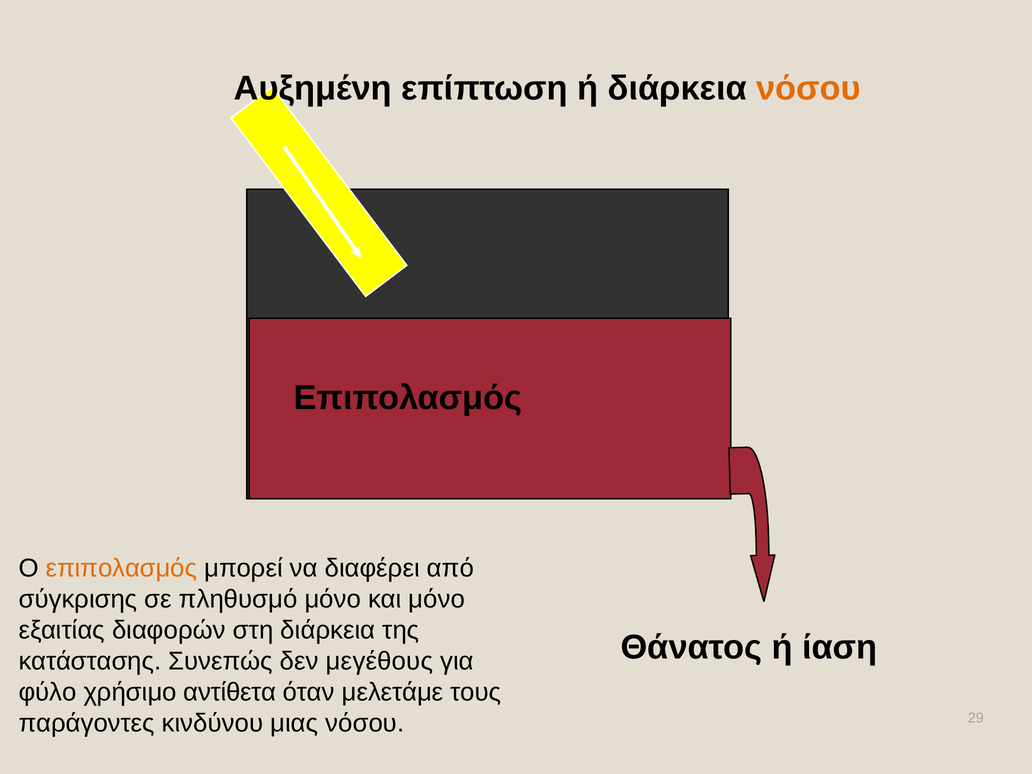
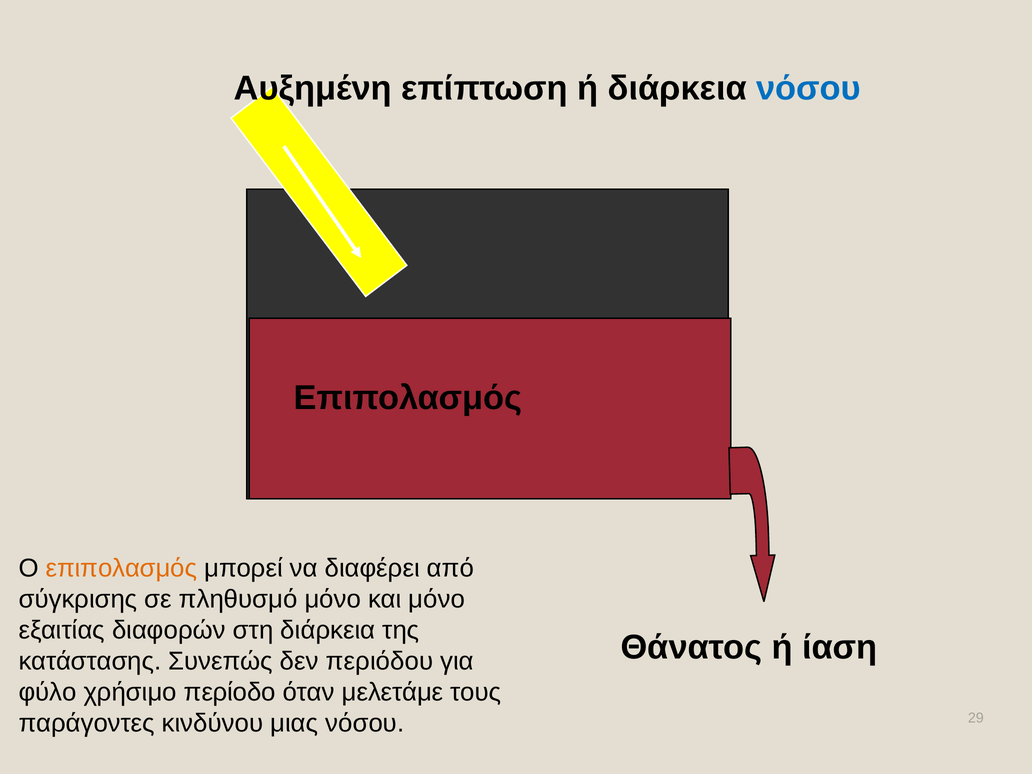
νόσου at (809, 88) colour: orange -> blue
μεγέθους: μεγέθους -> περιόδου
αντίθετα: αντίθετα -> περίοδο
